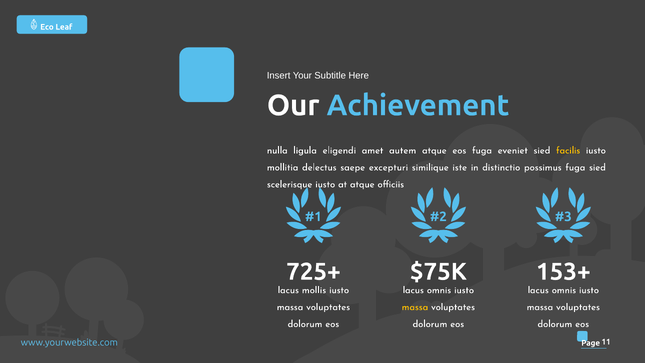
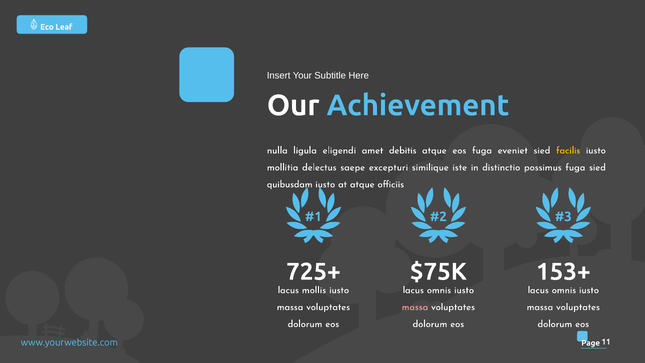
autem: autem -> debitis
scelerisque: scelerisque -> quibusdam
massa at (415, 307) colour: yellow -> pink
